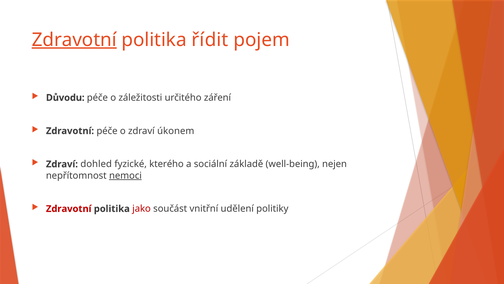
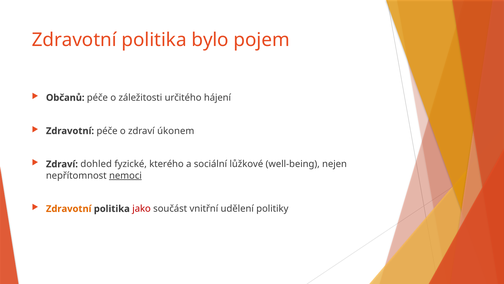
Zdravotní at (74, 40) underline: present -> none
řídit: řídit -> bylo
Důvodu: Důvodu -> Občanů
záření: záření -> hájení
základě: základě -> lůžkové
Zdravotní at (69, 208) colour: red -> orange
